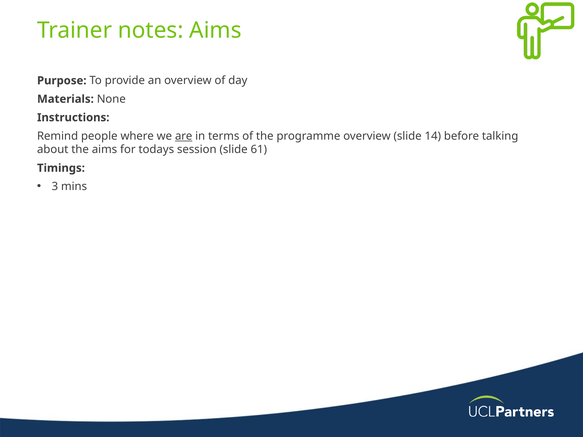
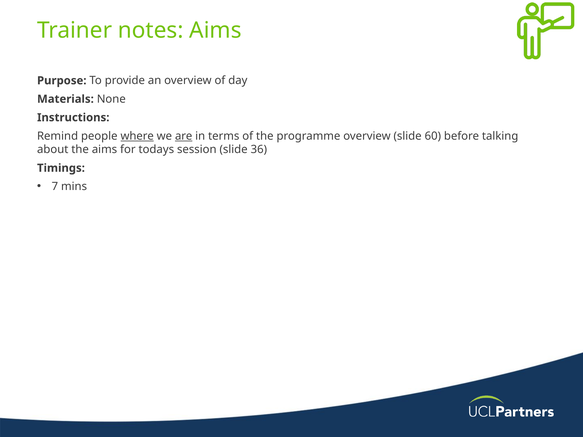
where underline: none -> present
14: 14 -> 60
61: 61 -> 36
3: 3 -> 7
